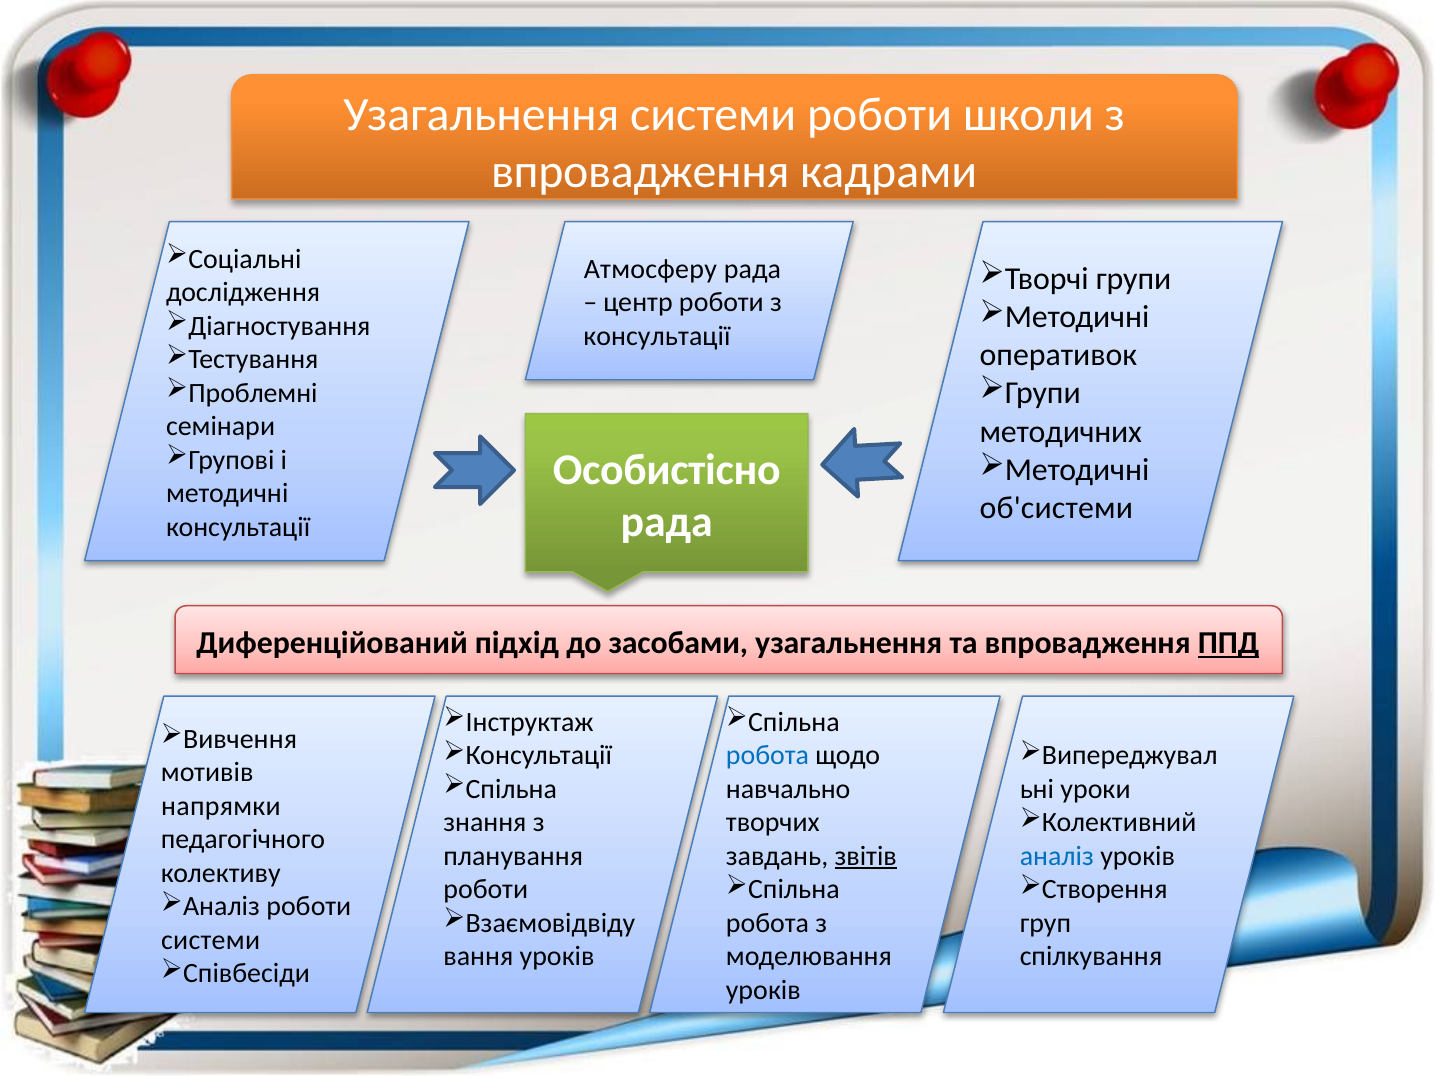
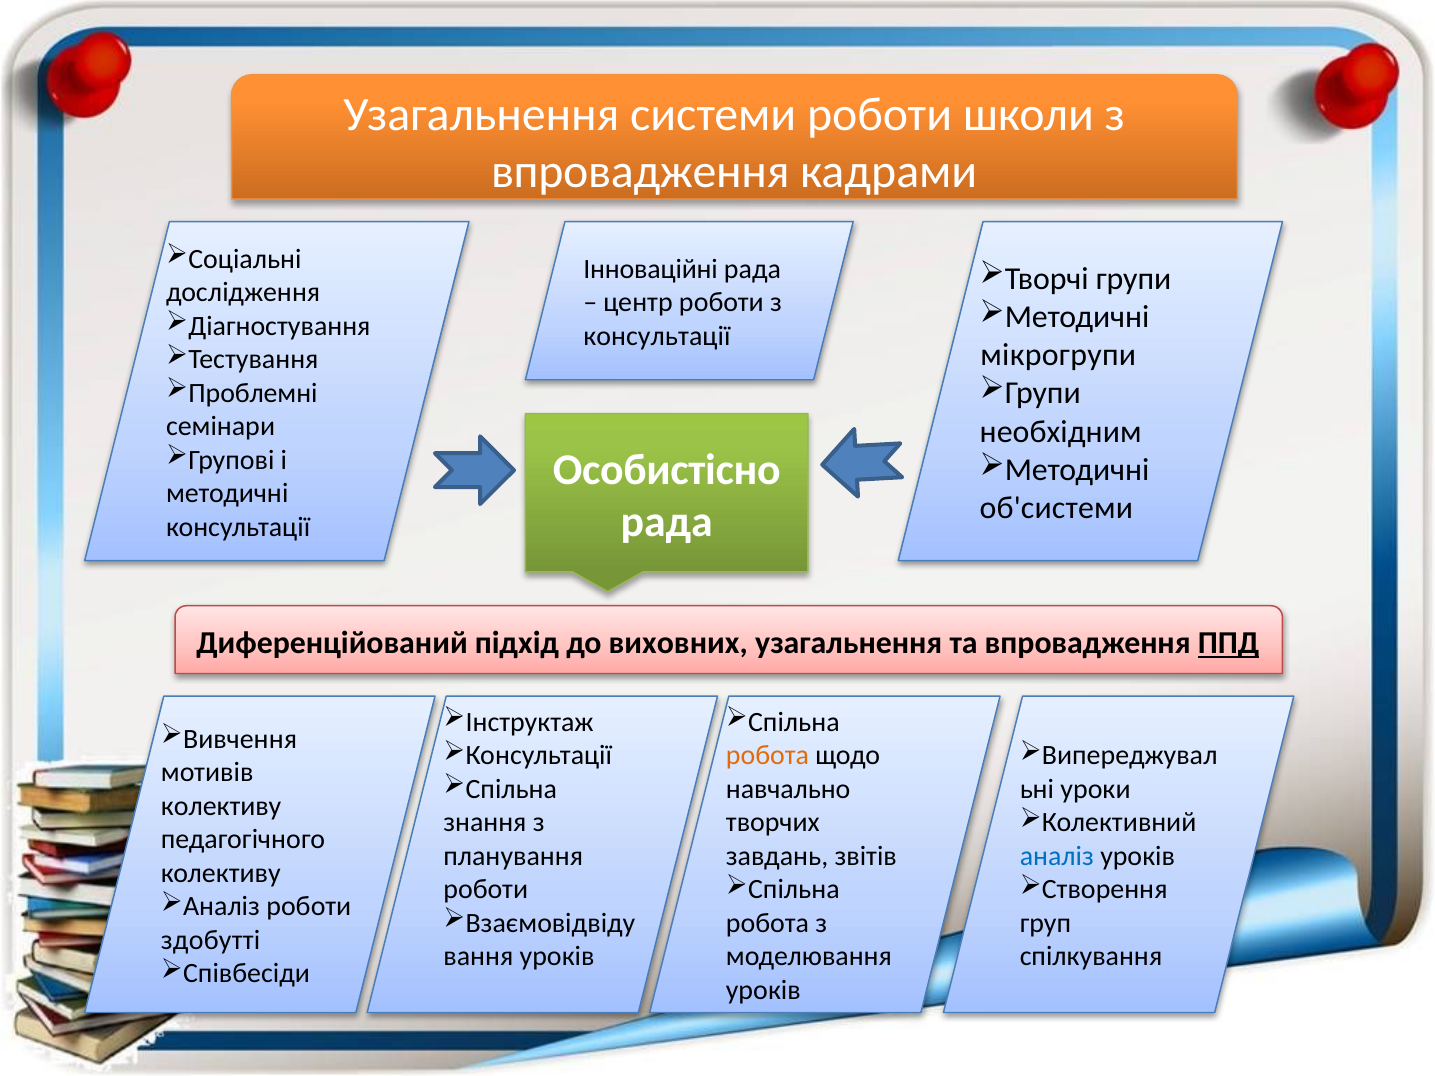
Атмосферу: Атмосферу -> Інноваційні
оперативок: оперативок -> мікрогрупи
методичних: методичних -> необхідним
засобами: засобами -> виховних
робота at (767, 756) colour: blue -> orange
напрямки at (221, 806): напрямки -> колективу
звітів underline: present -> none
системи at (211, 940): системи -> здобутті
